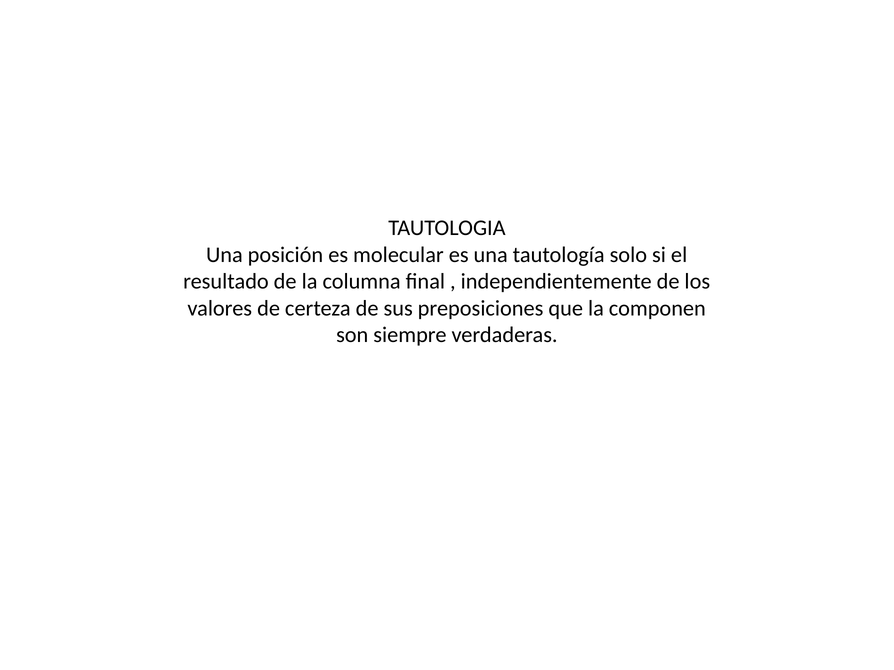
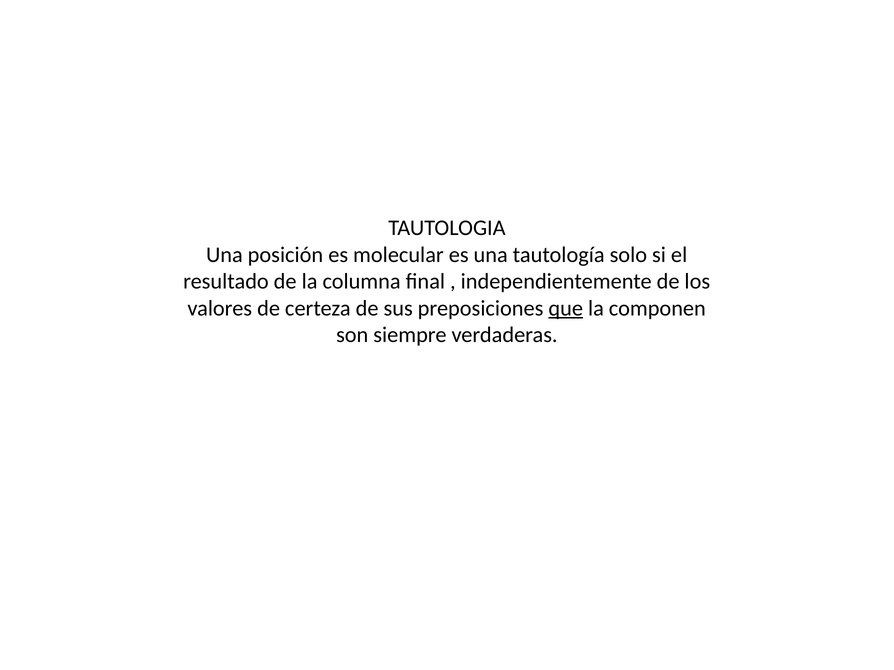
que underline: none -> present
